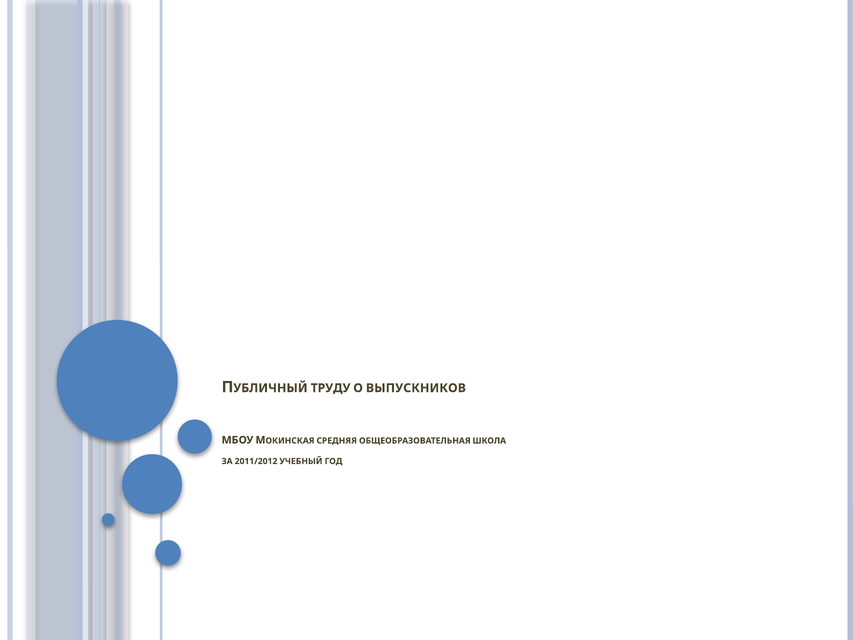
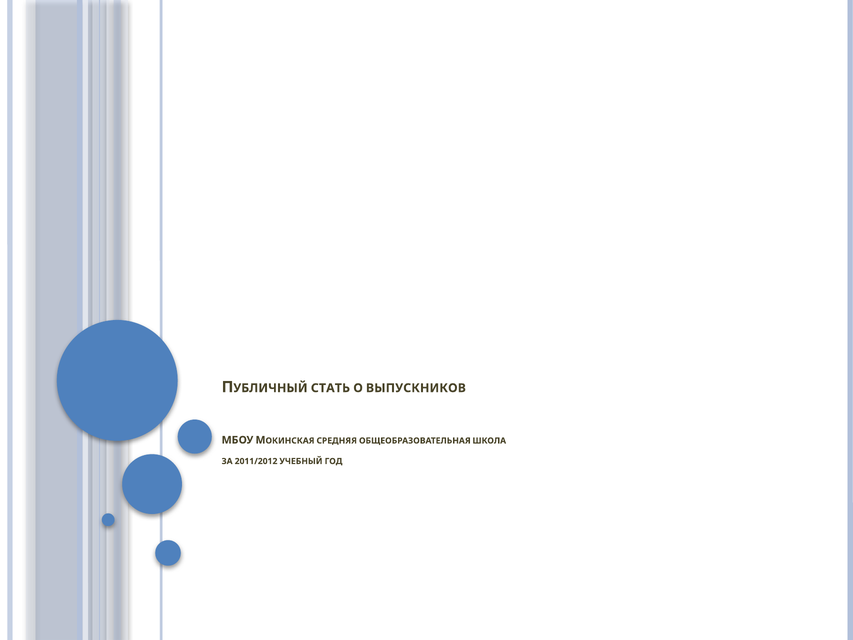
ТРУДУ: ТРУДУ -> СТАТЬ
